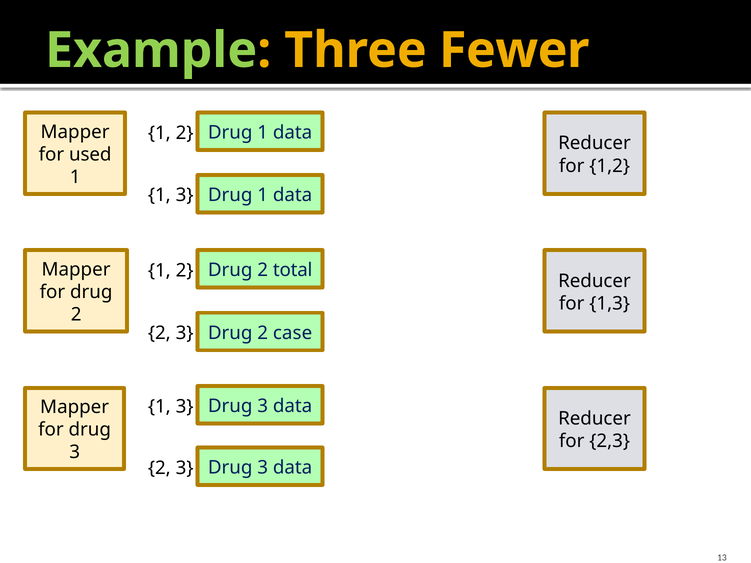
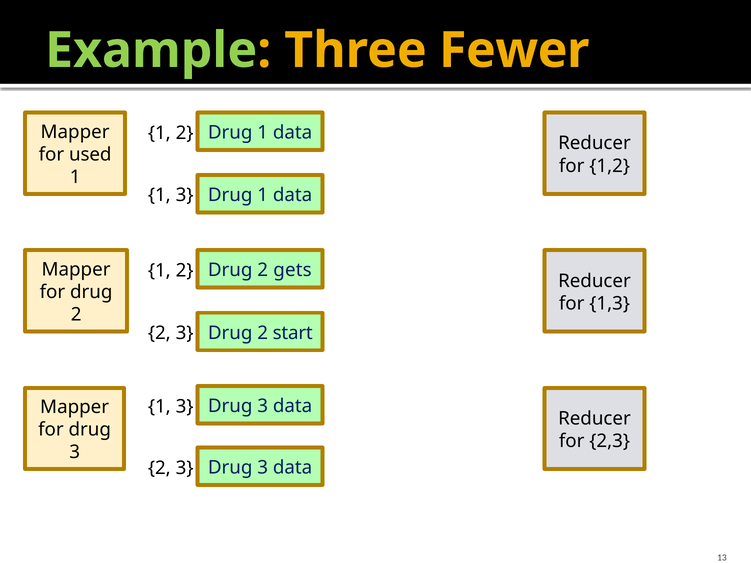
total: total -> gets
case: case -> start
